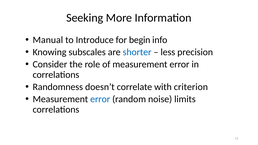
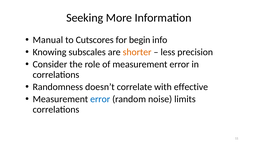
Introduce: Introduce -> Cutscores
shorter colour: blue -> orange
criterion: criterion -> effective
